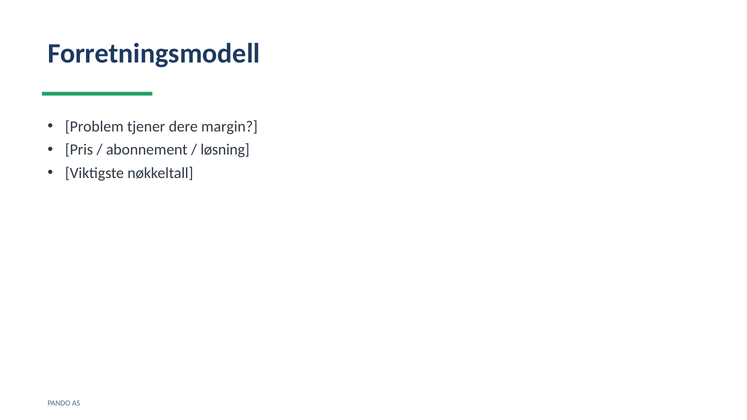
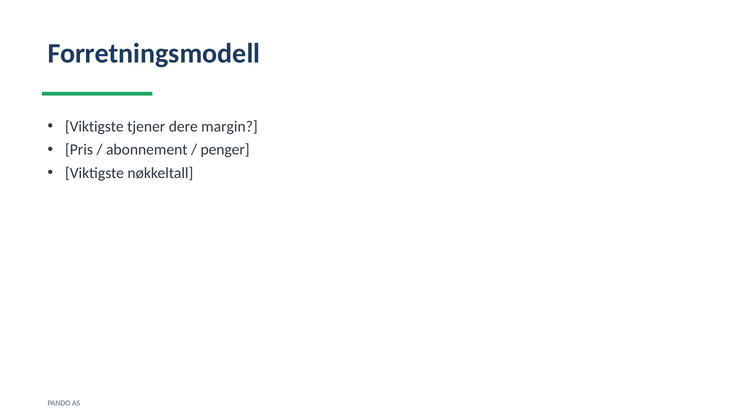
Problem at (94, 127): Problem -> Viktigste
løsning: løsning -> penger
